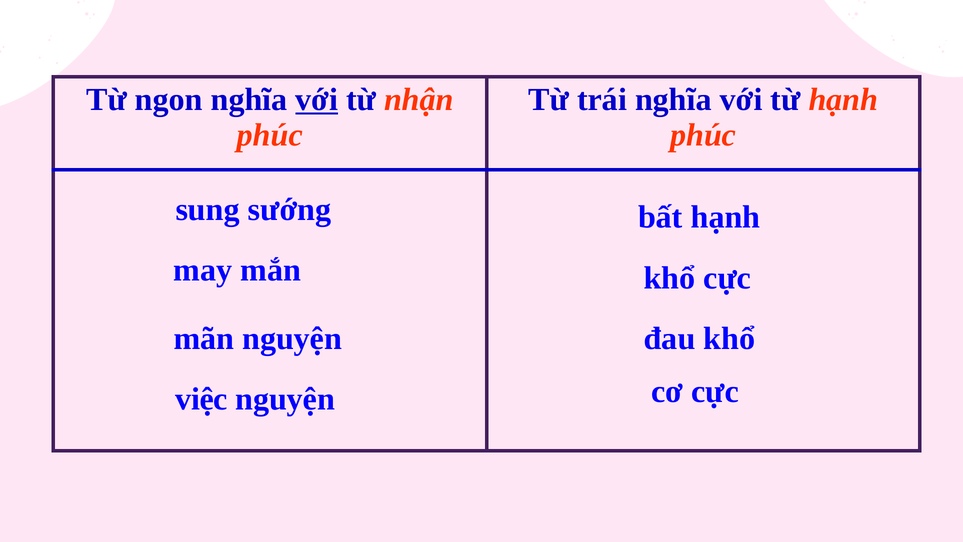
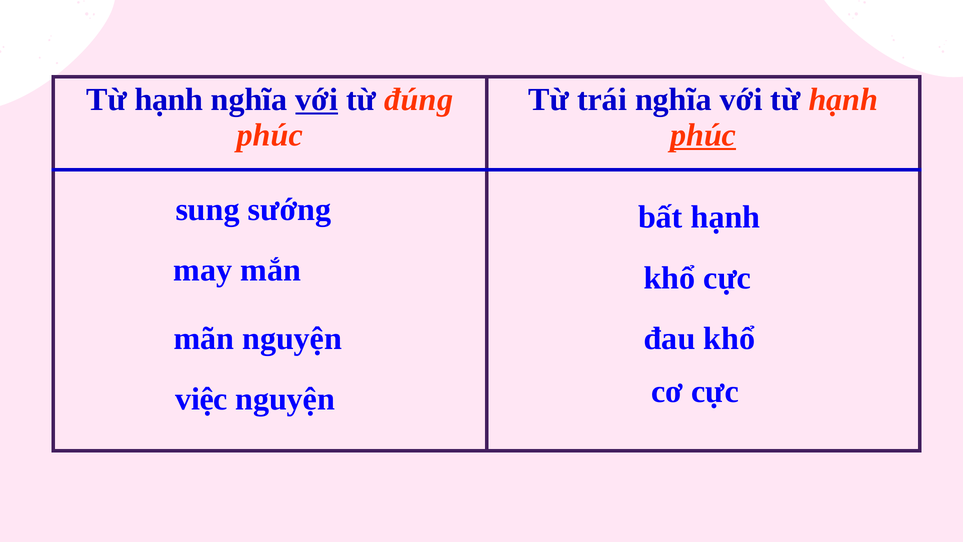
ngon at (169, 100): ngon -> hạnh
nhận: nhận -> đúng
phúc at (703, 135) underline: none -> present
